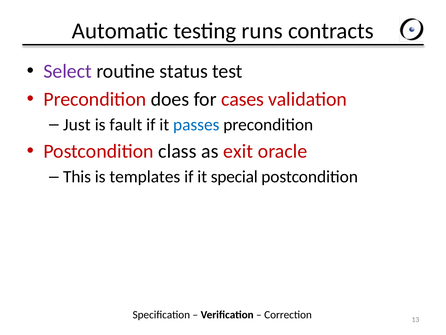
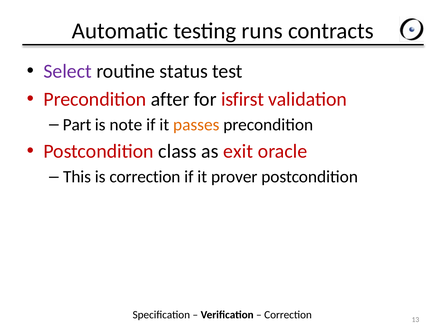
does: does -> after
cases: cases -> isfirst
Just: Just -> Part
fault: fault -> note
passes colour: blue -> orange
is templates: templates -> correction
special: special -> prover
